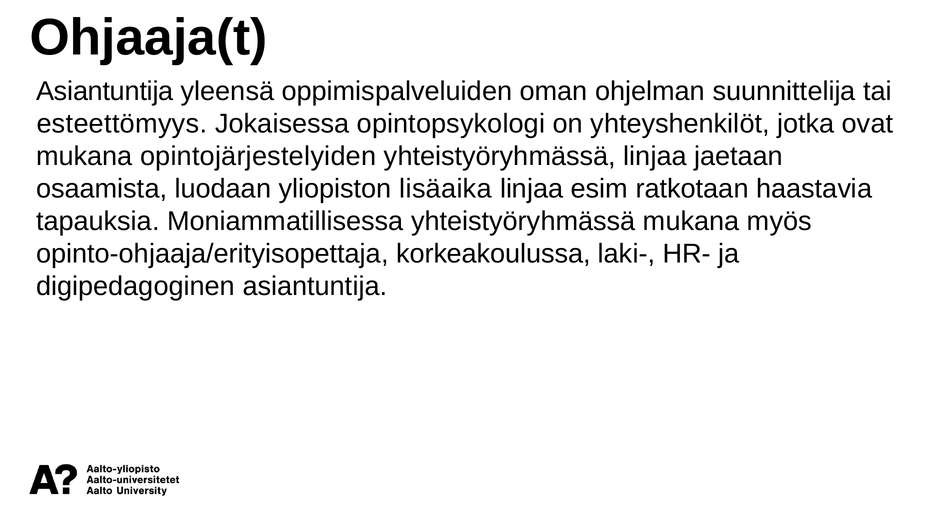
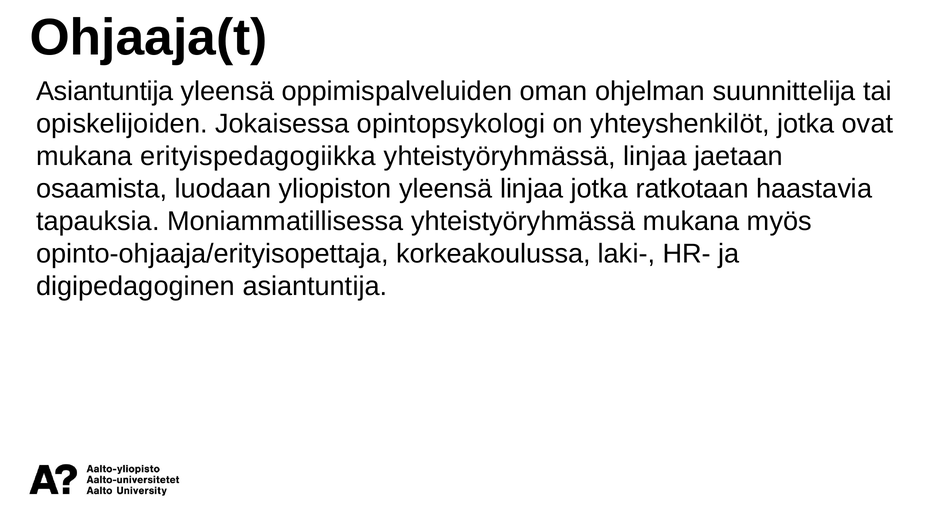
esteettömyys: esteettömyys -> opiskelijoiden
opintojärjestelyiden: opintojärjestelyiden -> erityispedagogiikka
yliopiston lisäaika: lisäaika -> yleensä
linjaa esim: esim -> jotka
